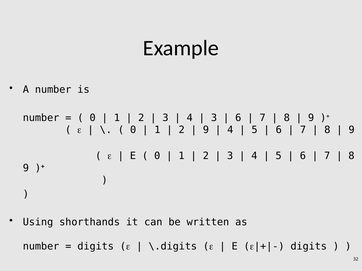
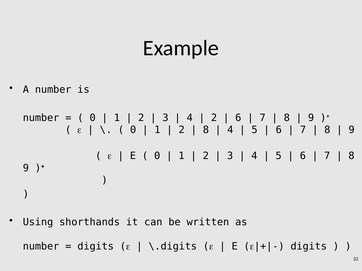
3 at (214, 118): 3 -> 2
9 at (206, 130): 9 -> 8
